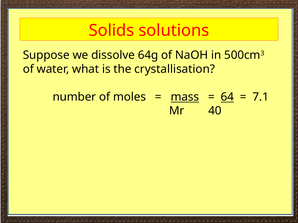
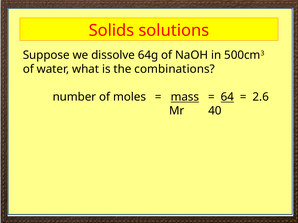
crystallisation: crystallisation -> combinations
7.1: 7.1 -> 2.6
